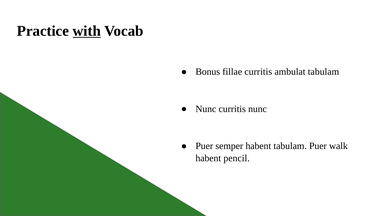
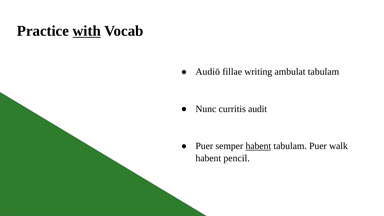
Bonus: Bonus -> Audiō
fillae curritis: curritis -> writing
curritis nunc: nunc -> audit
habent at (258, 146) underline: none -> present
